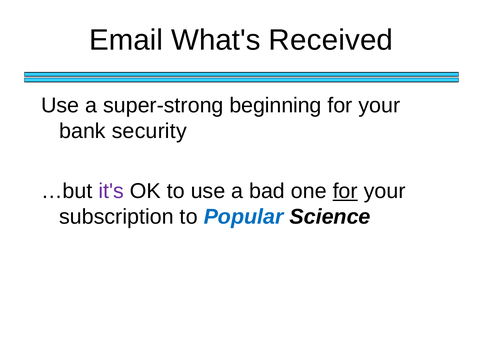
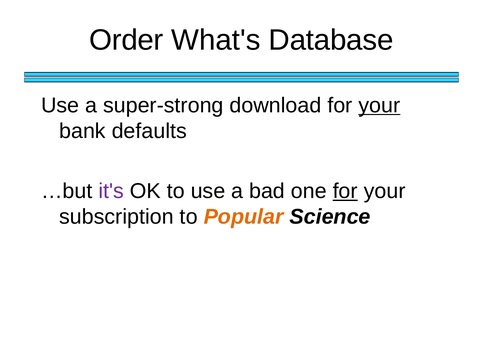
Email: Email -> Order
Received: Received -> Database
beginning: beginning -> download
your at (379, 105) underline: none -> present
security: security -> defaults
Popular colour: blue -> orange
